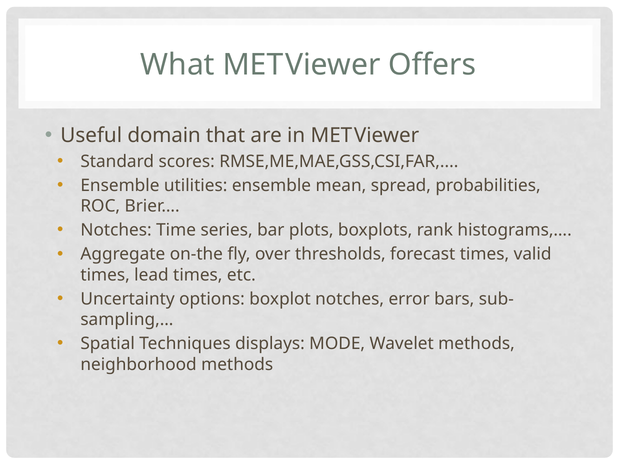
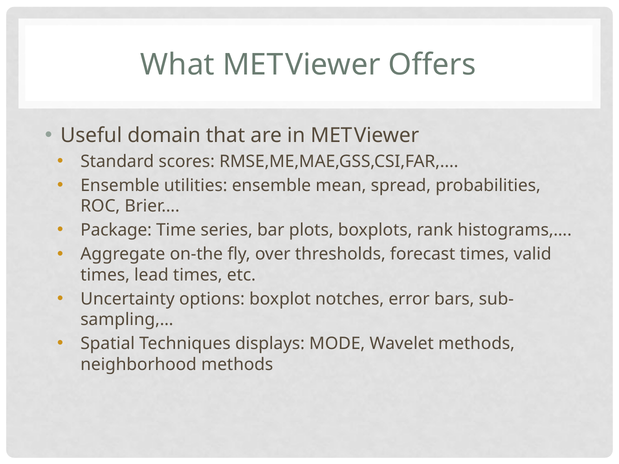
Notches at (116, 230): Notches -> Package
